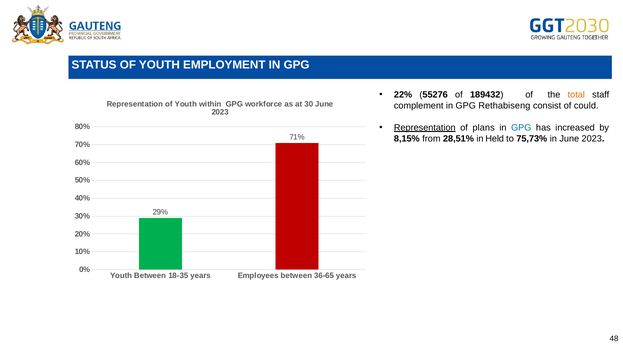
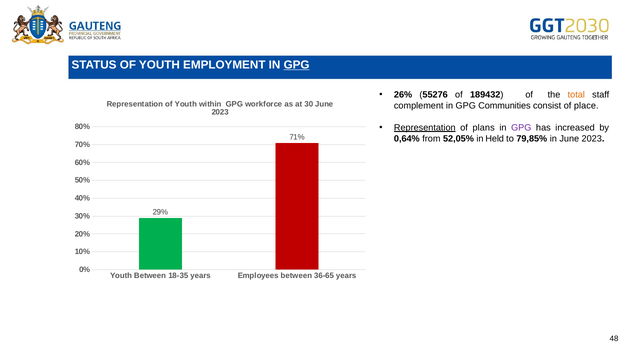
GPG at (297, 65) underline: none -> present
22%: 22% -> 26%
Rethabiseng: Rethabiseng -> Communities
could: could -> place
GPG at (521, 128) colour: blue -> purple
8,15%: 8,15% -> 0,64%
28,51%: 28,51% -> 52,05%
75,73%: 75,73% -> 79,85%
